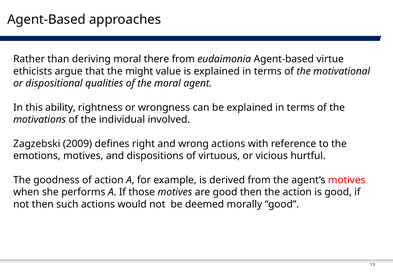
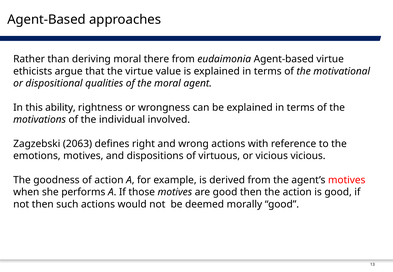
the might: might -> virtue
2009: 2009 -> 2063
vicious hurtful: hurtful -> vicious
